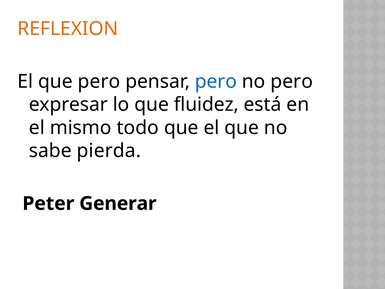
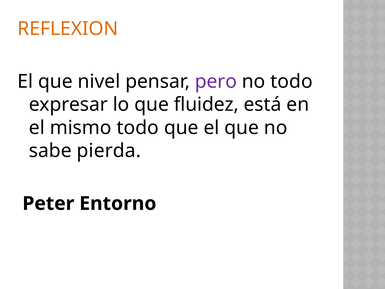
que pero: pero -> nivel
pero at (216, 81) colour: blue -> purple
no pero: pero -> todo
Generar: Generar -> Entorno
